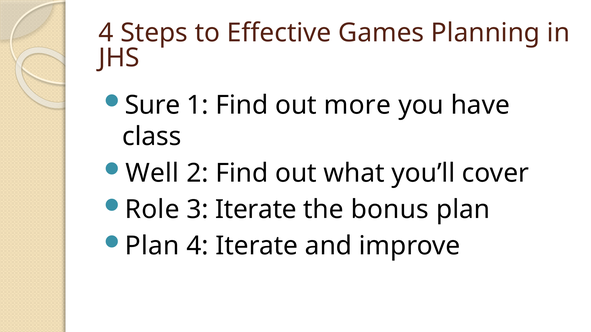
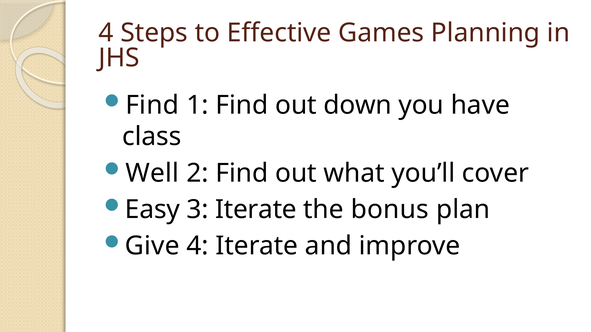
Sure at (152, 105): Sure -> Find
more: more -> down
Role: Role -> Easy
Plan at (152, 246): Plan -> Give
